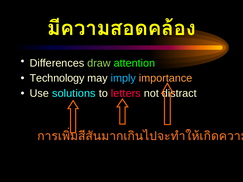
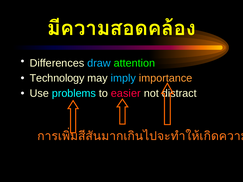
draw colour: light green -> light blue
solutions: solutions -> problems
letters: letters -> easier
